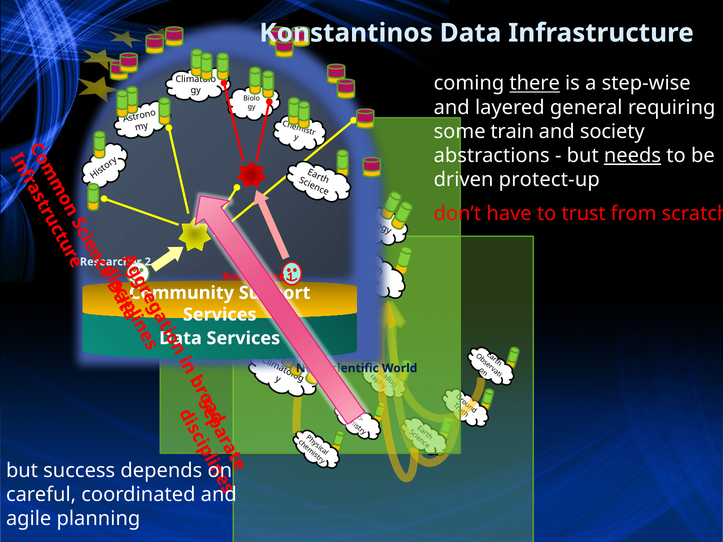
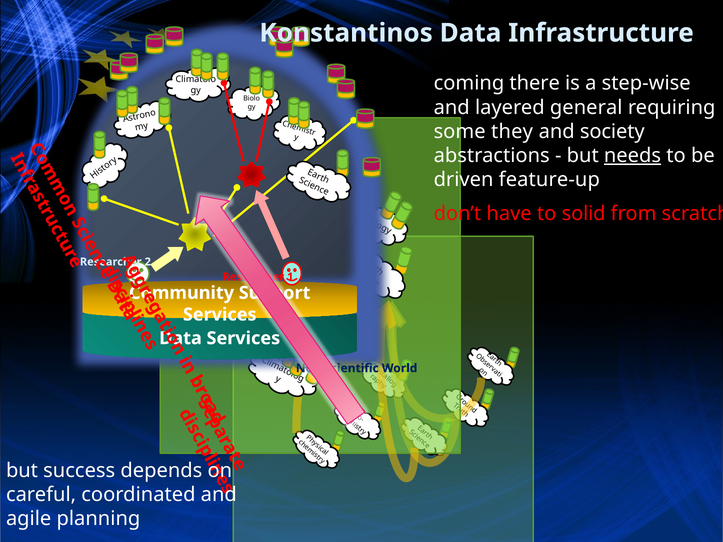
there underline: present -> none
train: train -> they
protect-up: protect-up -> feature-up
trust: trust -> solid
